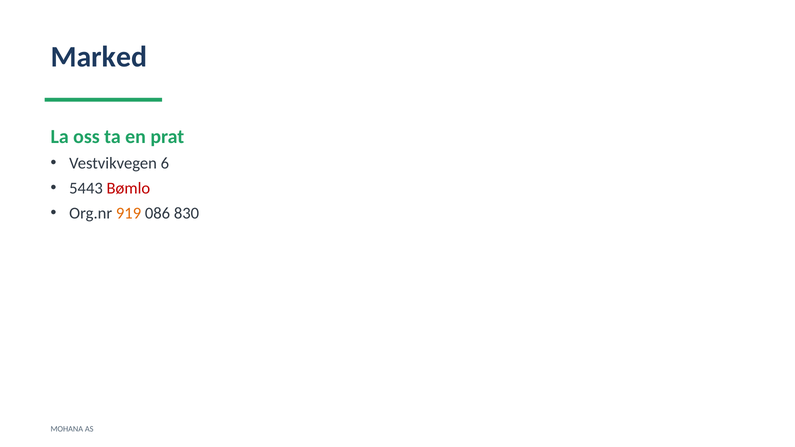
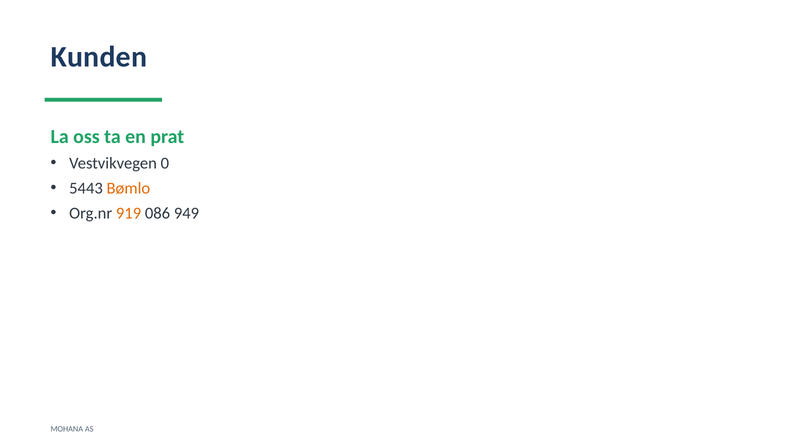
Marked: Marked -> Kunden
6: 6 -> 0
Bømlo colour: red -> orange
830: 830 -> 949
